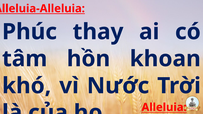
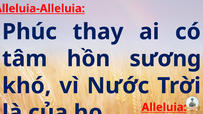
khoan: khoan -> sương
